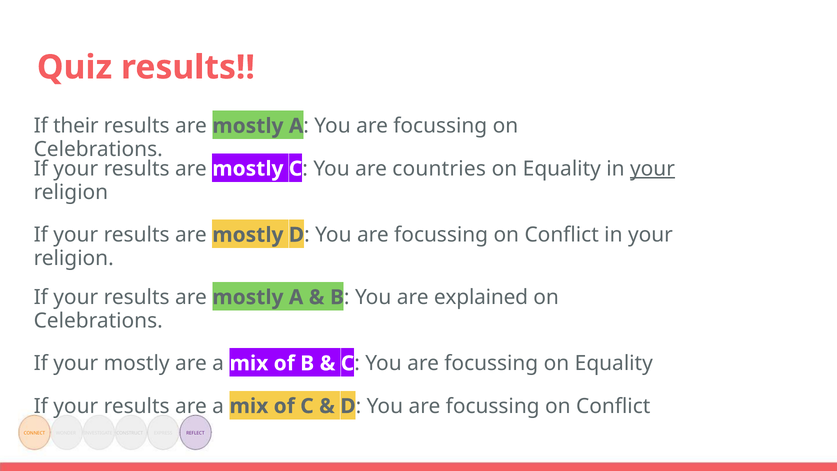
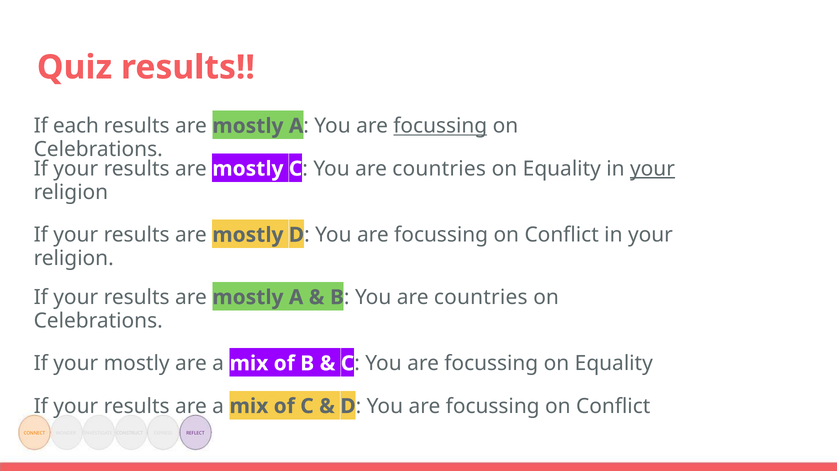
their: their -> each
focussing at (440, 126) underline: none -> present
explained at (481, 297): explained -> countries
